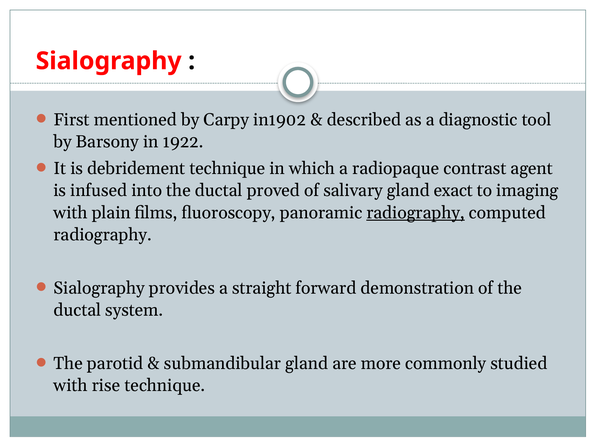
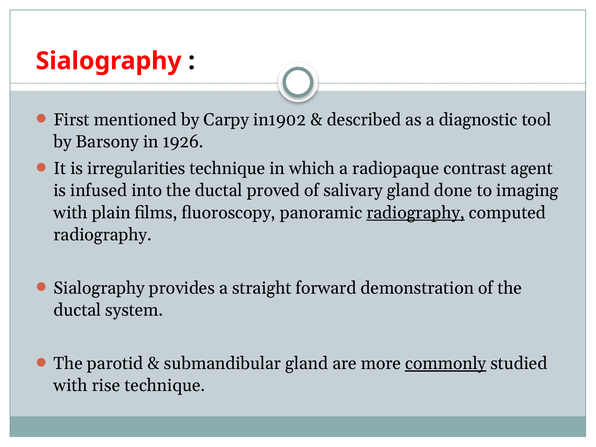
1922: 1922 -> 1926
debridement: debridement -> irregularities
exact: exact -> done
commonly underline: none -> present
